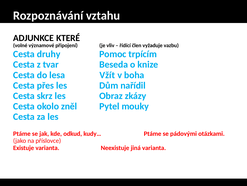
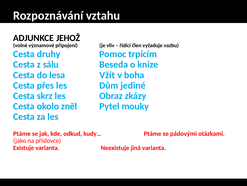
KTERÉ: KTERÉ -> JEHOŽ
tvar: tvar -> sálu
nařídil: nařídil -> jediné
